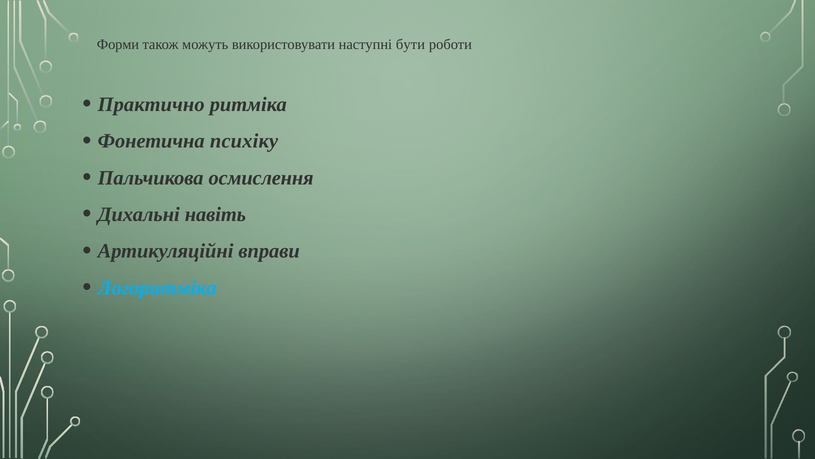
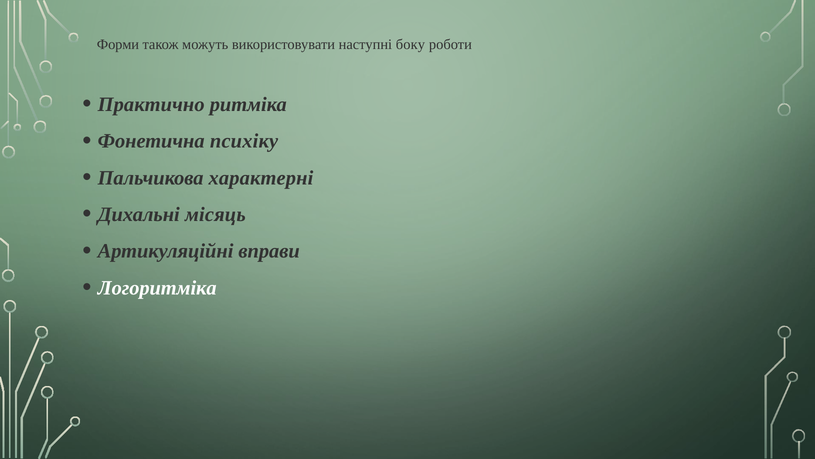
бути: бути -> боку
осмислення: осмислення -> характерні
навіть: навіть -> місяць
Логоритміка colour: light blue -> white
